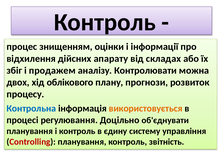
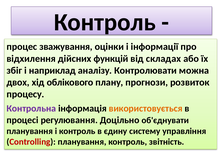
знищенням: знищенням -> зважування
апарату: апарату -> функцій
продажем: продажем -> наприклад
Контрольна colour: blue -> purple
